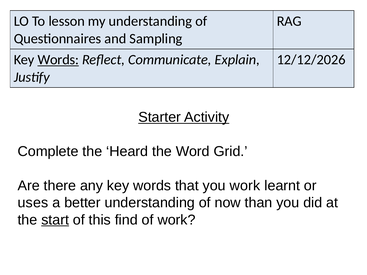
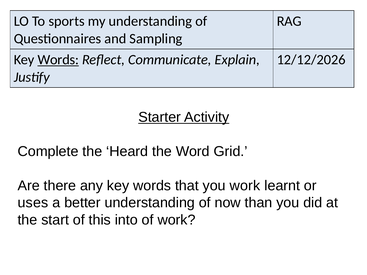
lesson: lesson -> sports
start underline: present -> none
find: find -> into
